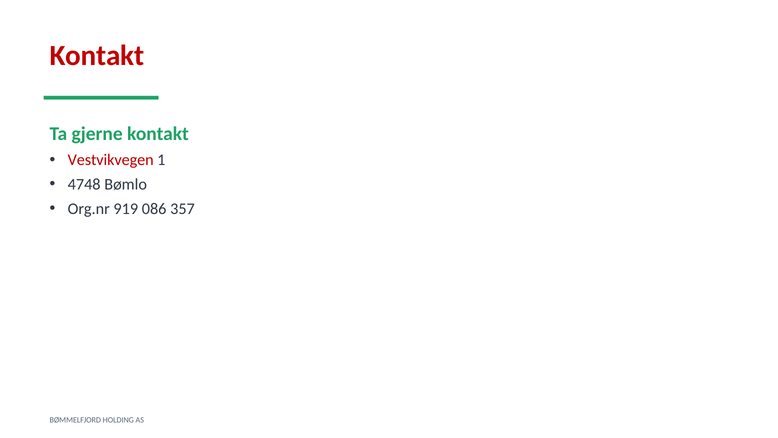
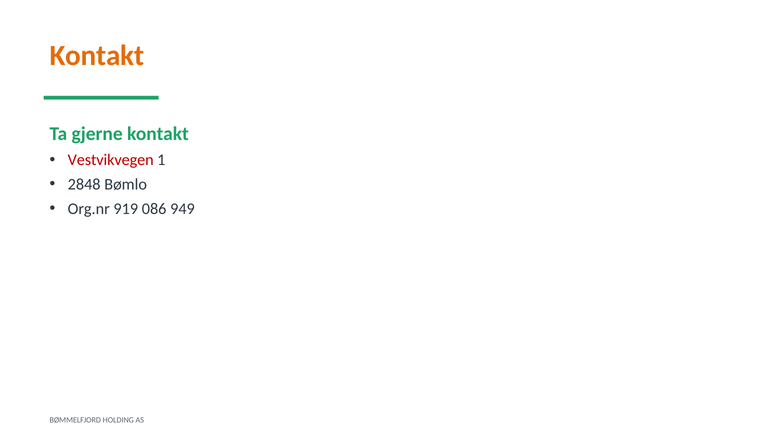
Kontakt at (97, 56) colour: red -> orange
4748: 4748 -> 2848
357: 357 -> 949
